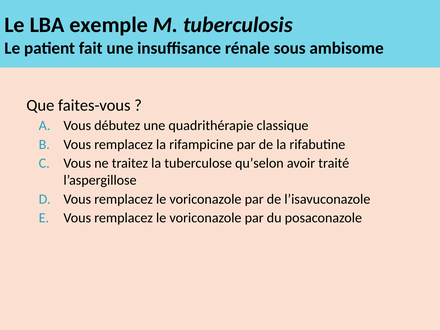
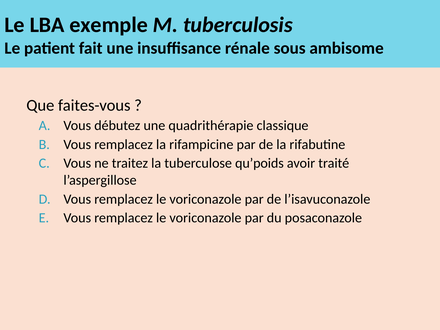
qu’selon: qu’selon -> qu’poids
